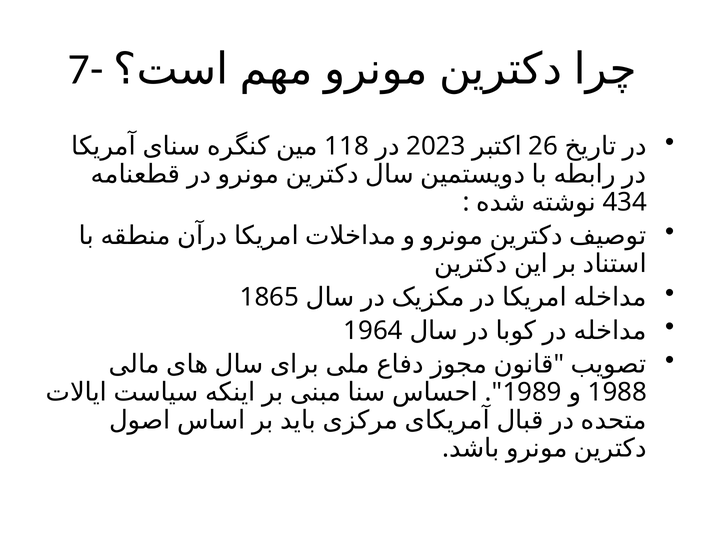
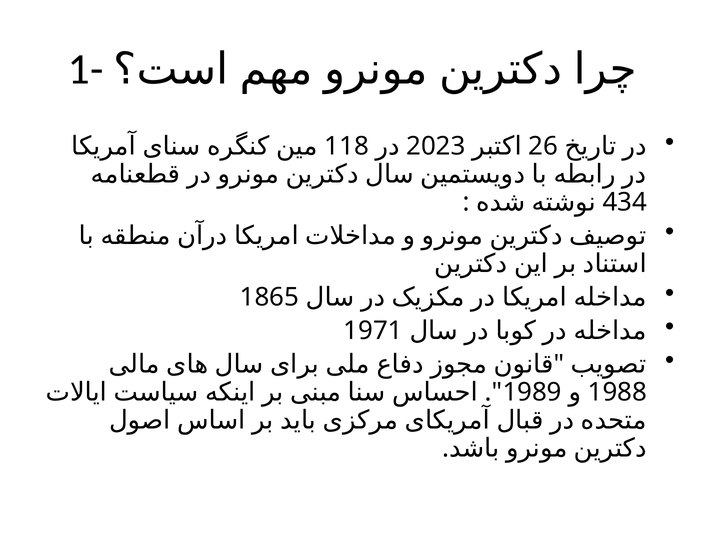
7-: 7- -> 1-
1964: 1964 -> 1971
